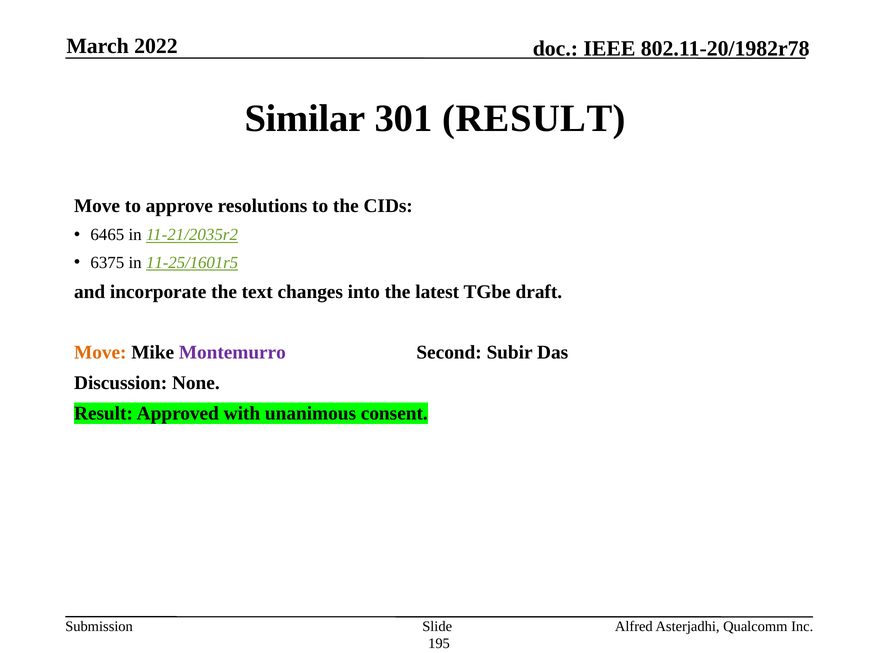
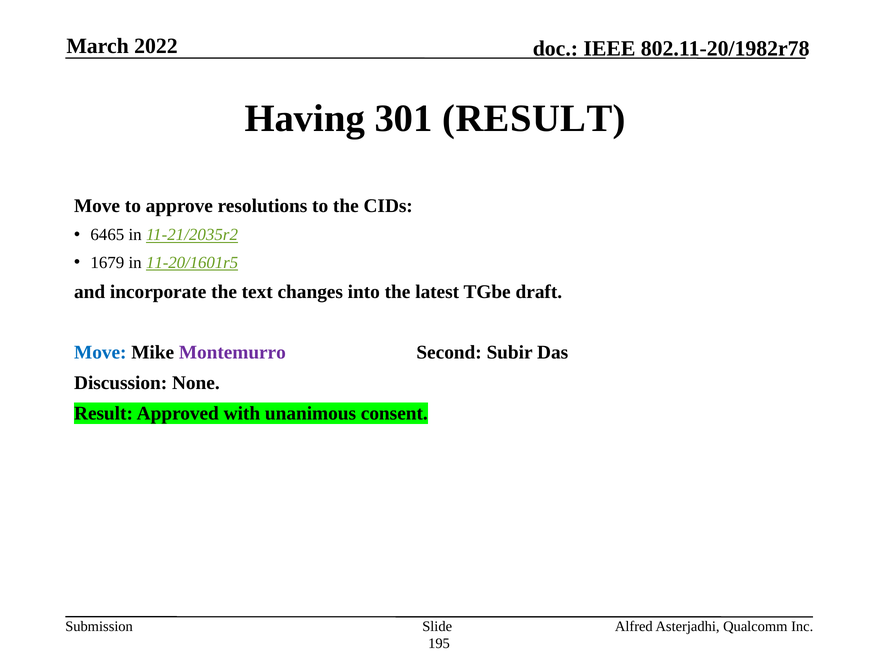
Similar: Similar -> Having
6375: 6375 -> 1679
11-25/1601r5: 11-25/1601r5 -> 11-20/1601r5
Move at (100, 353) colour: orange -> blue
